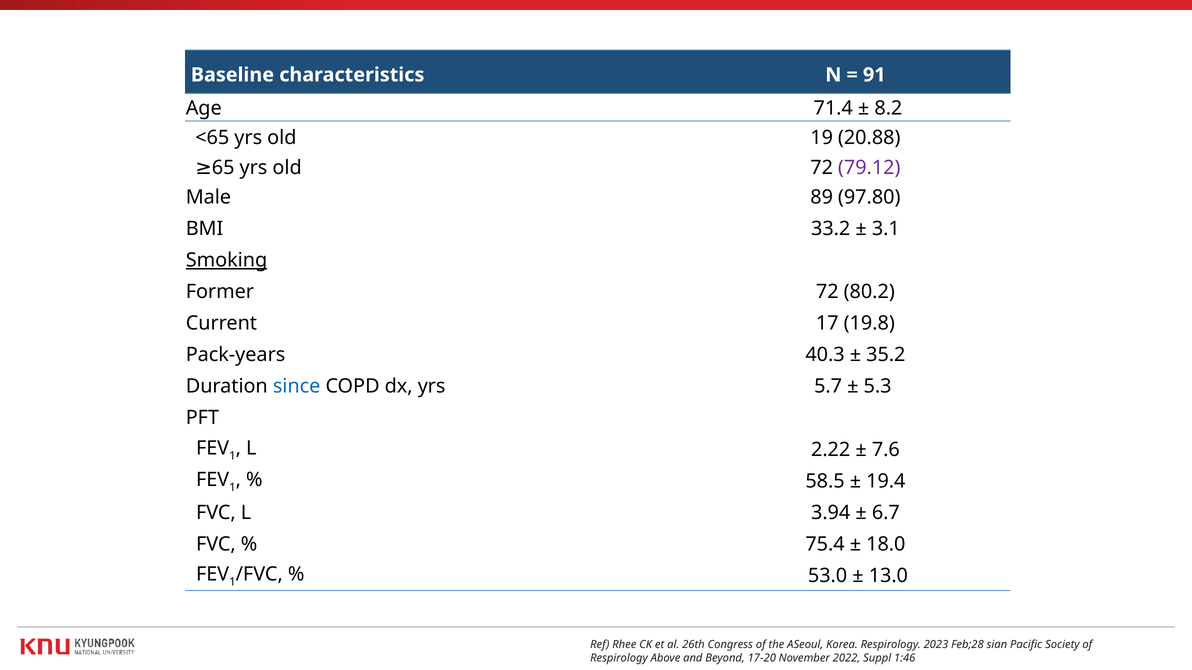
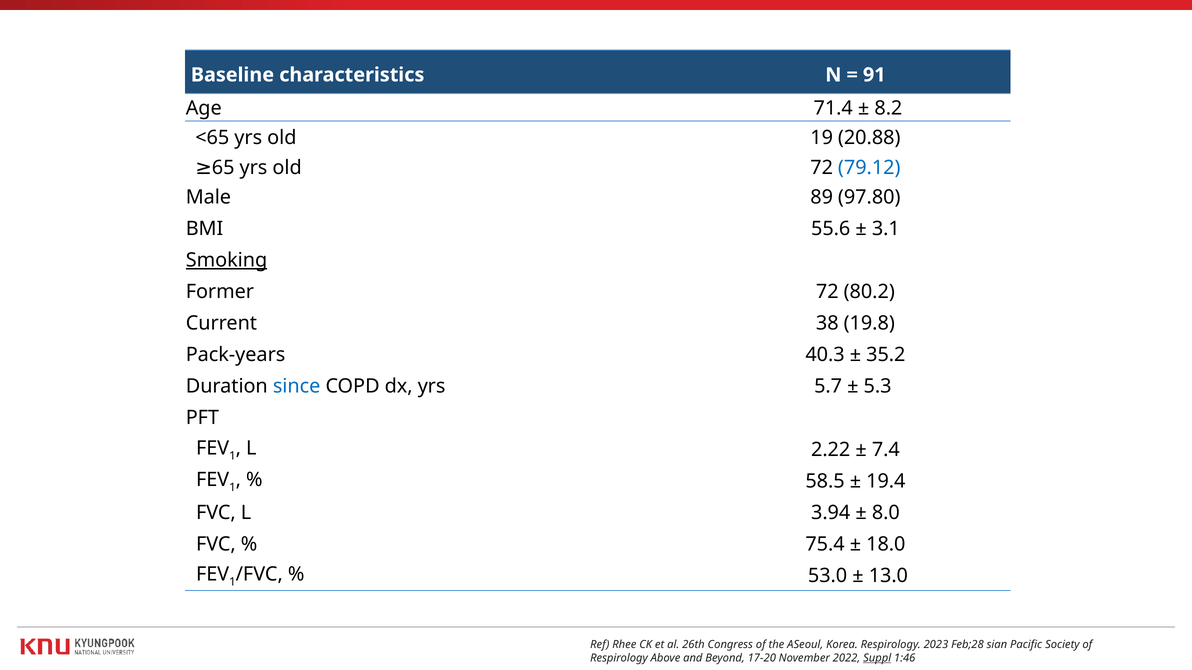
79.12 colour: purple -> blue
33.2: 33.2 -> 55.6
17: 17 -> 38
7.6: 7.6 -> 7.4
6.7: 6.7 -> 8.0
Suppl underline: none -> present
